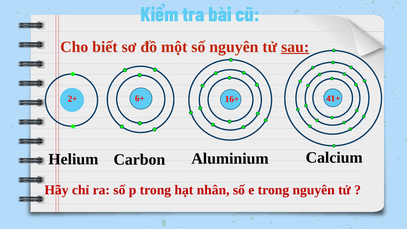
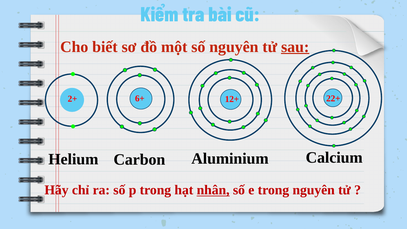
41+: 41+ -> 22+
16+: 16+ -> 12+
nhân underline: none -> present
